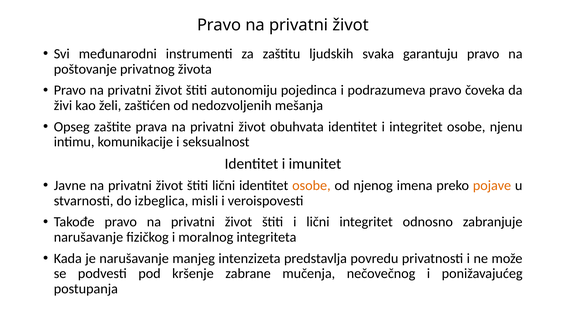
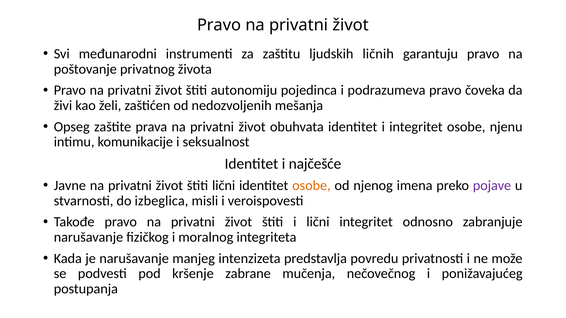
svaka: svaka -> ličnih
imunitet: imunitet -> najčešće
pojave colour: orange -> purple
